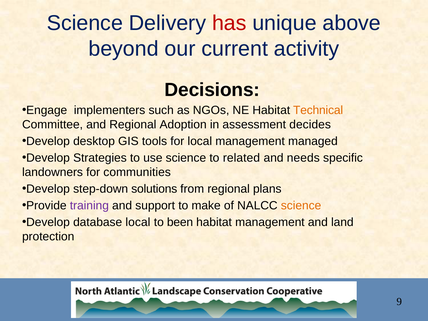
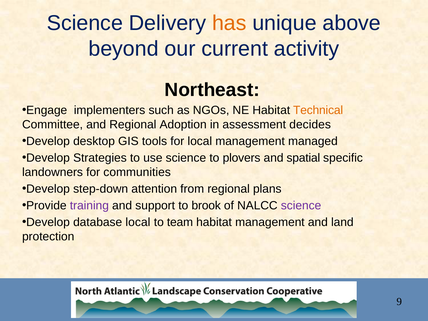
has colour: red -> orange
Decisions: Decisions -> Northeast
related: related -> plovers
needs: needs -> spatial
solutions: solutions -> attention
make: make -> brook
science at (301, 206) colour: orange -> purple
been: been -> team
